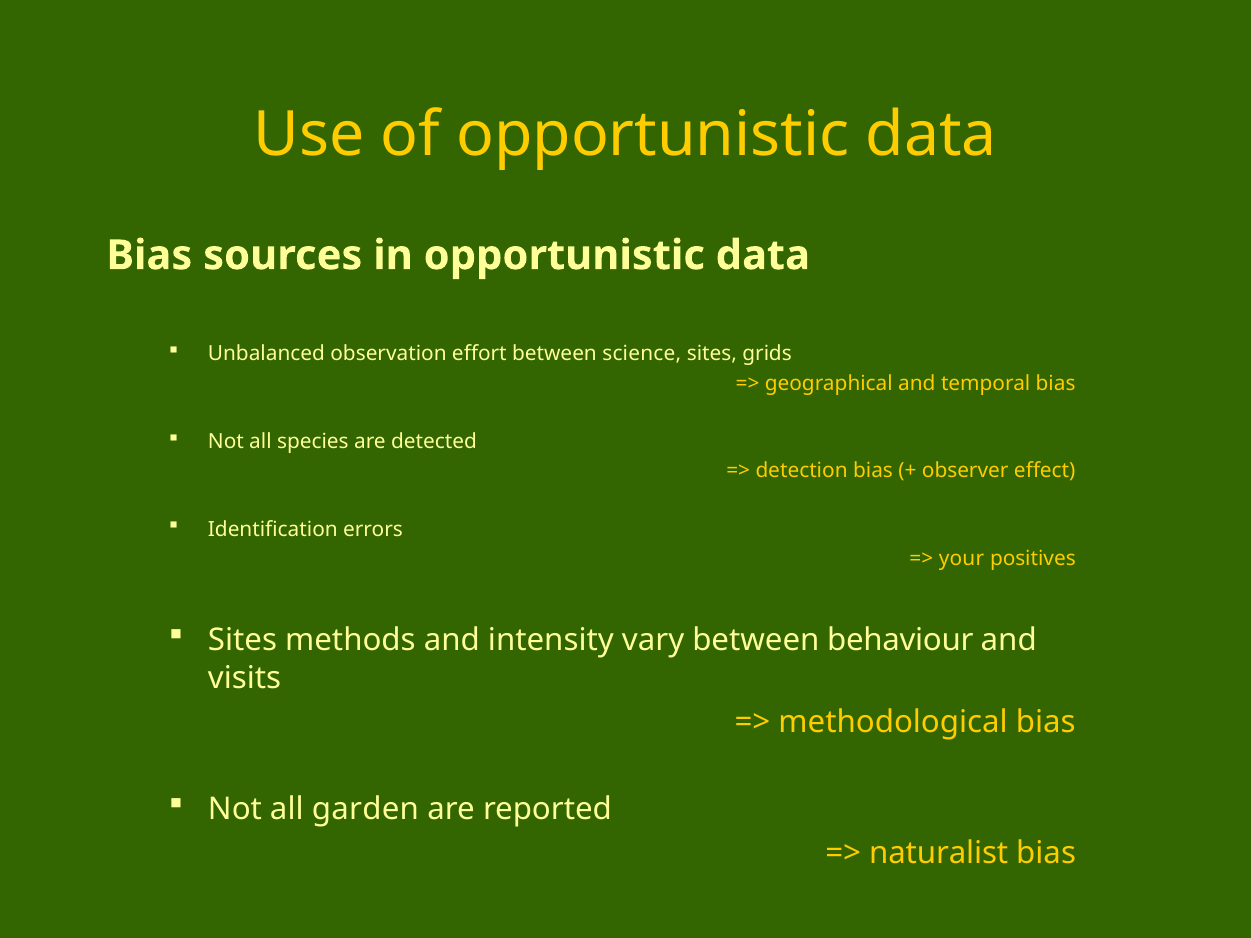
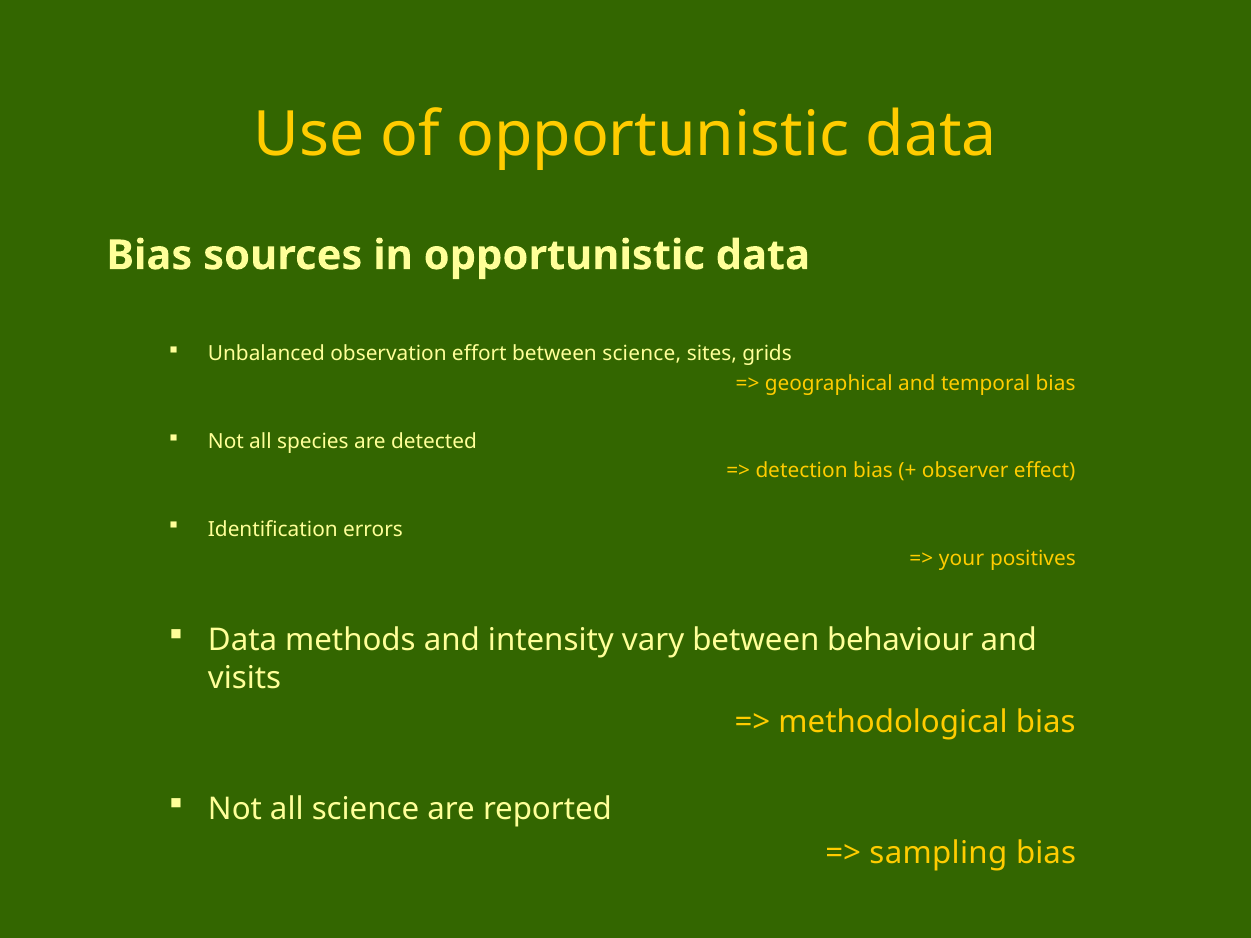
Sites at (243, 641): Sites -> Data
all garden: garden -> science
naturalist: naturalist -> sampling
